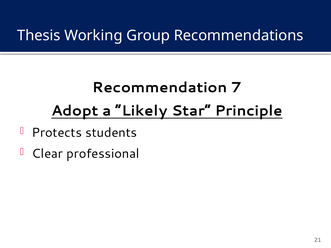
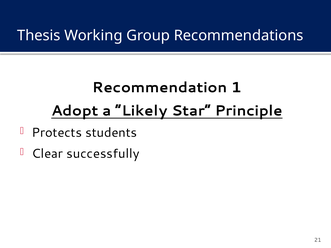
7: 7 -> 1
professional: professional -> successfully
